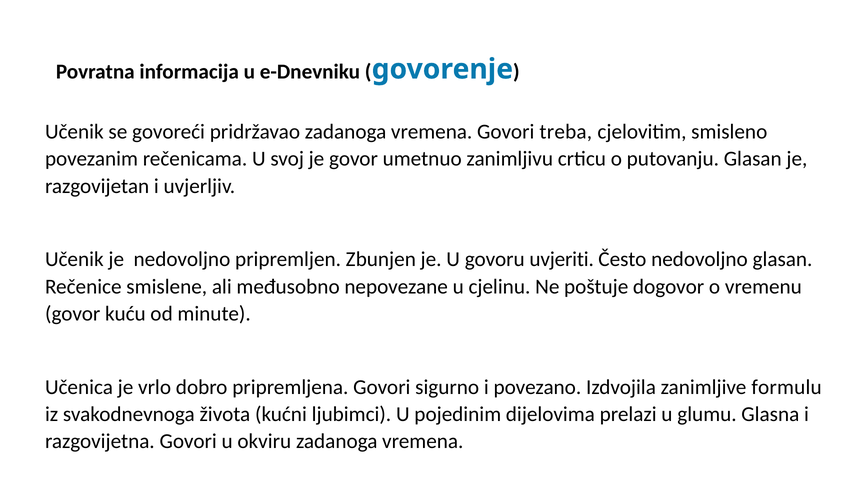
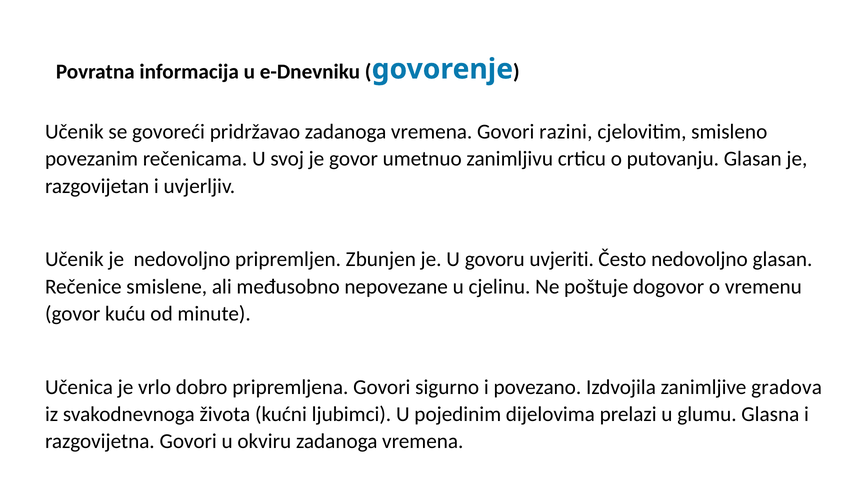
treba: treba -> razini
formulu: formulu -> gradova
